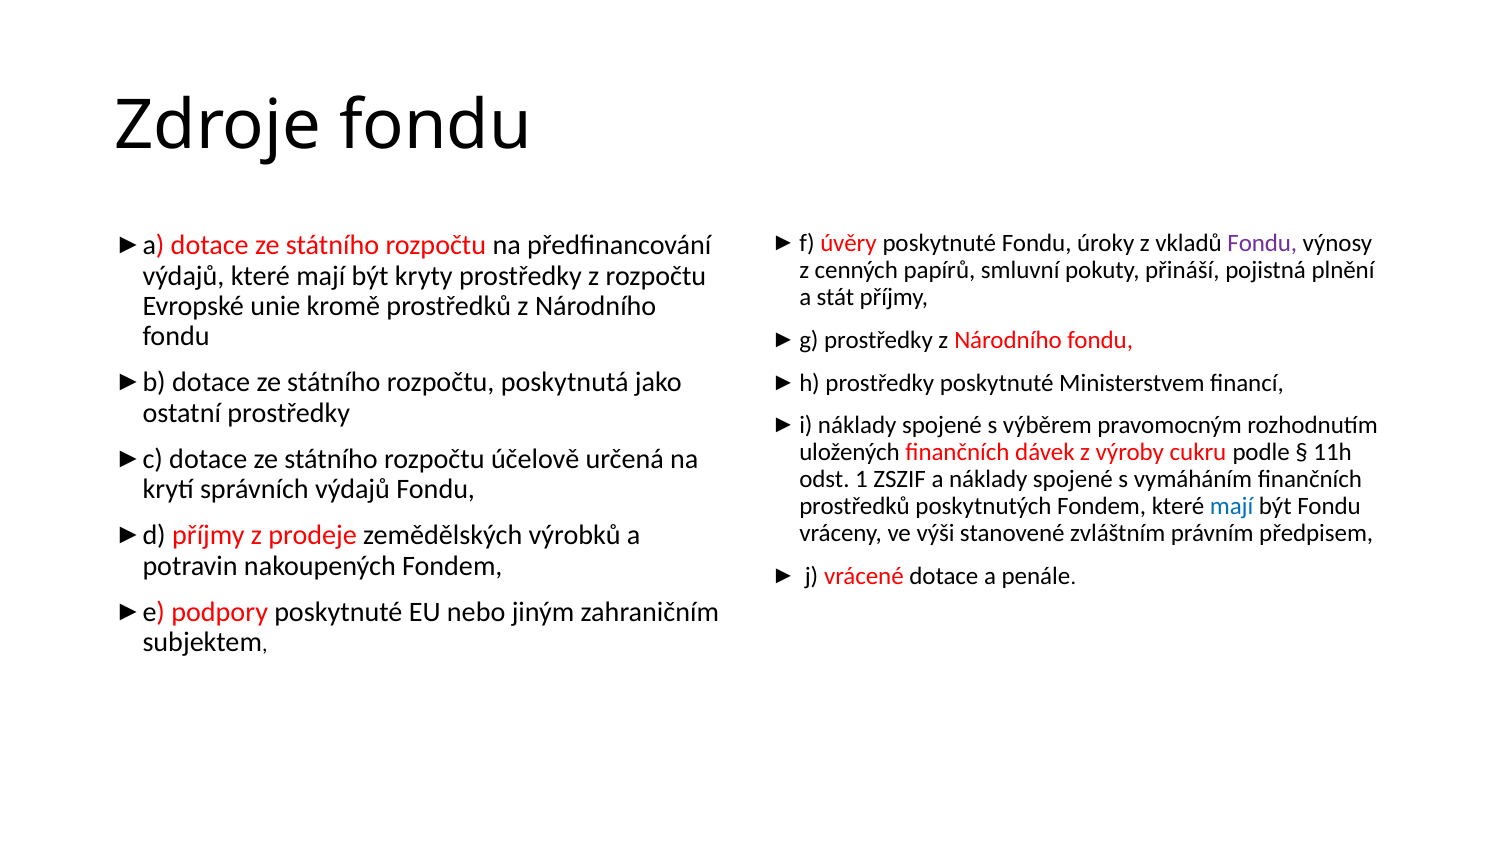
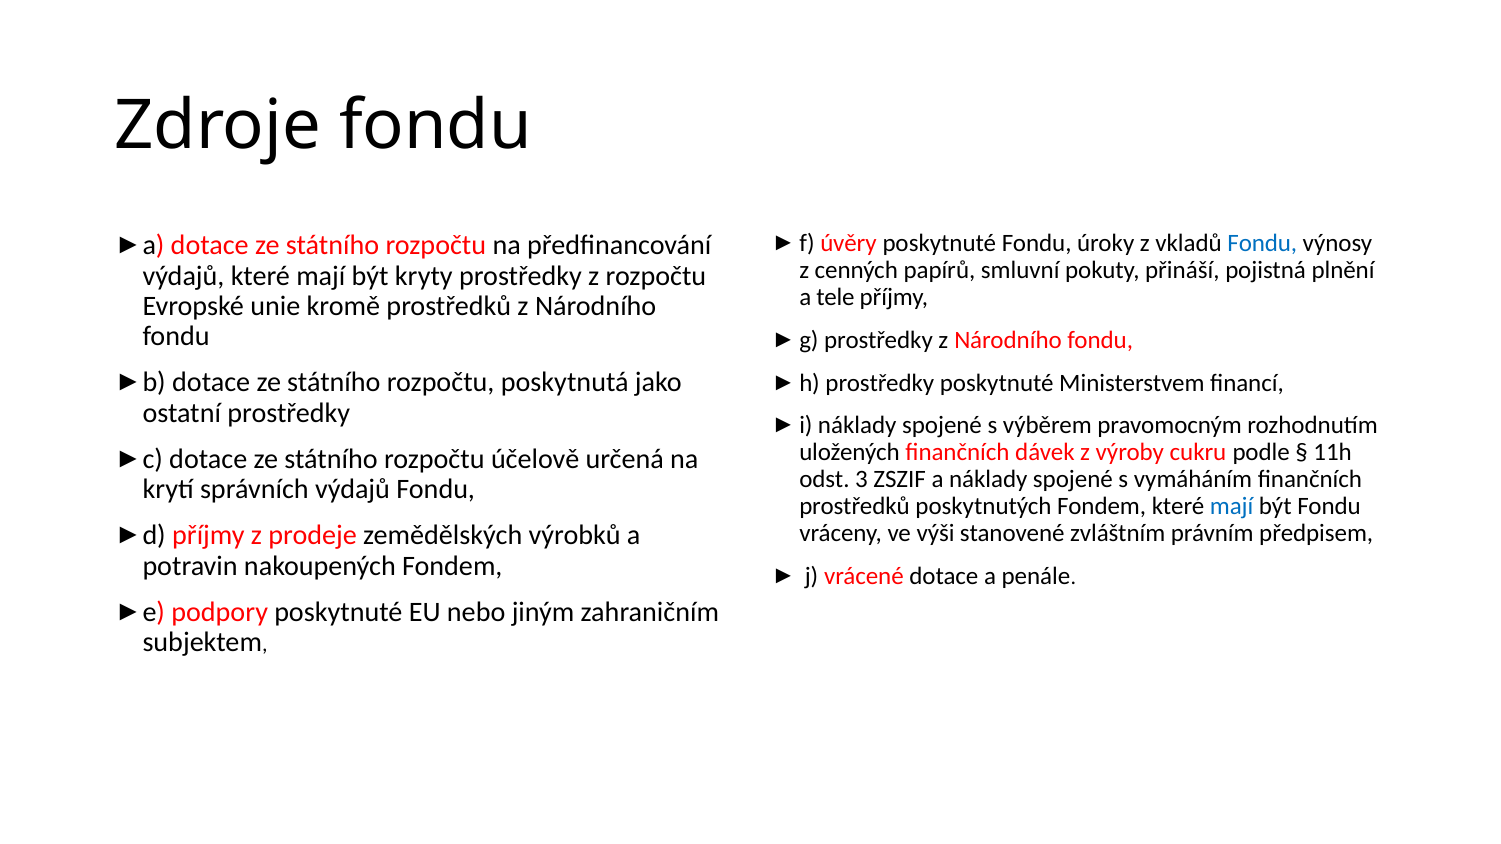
Fondu at (1262, 244) colour: purple -> blue
stát: stát -> tele
1: 1 -> 3
